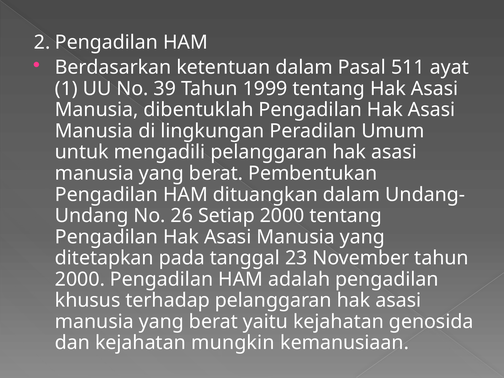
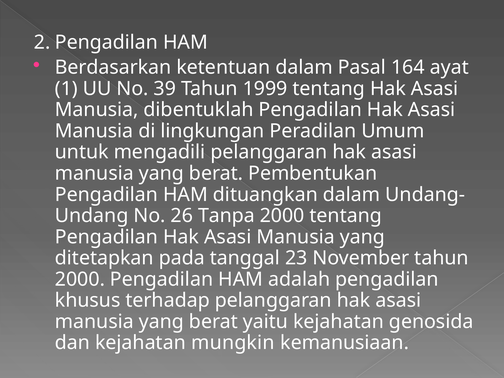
511: 511 -> 164
Setiap: Setiap -> Tanpa
